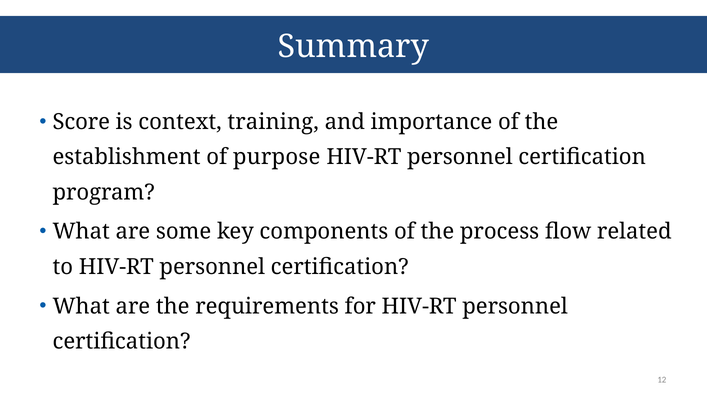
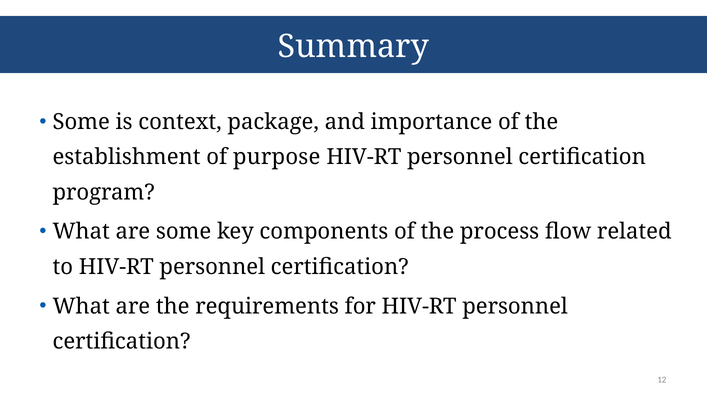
Score at (81, 122): Score -> Some
training: training -> package
